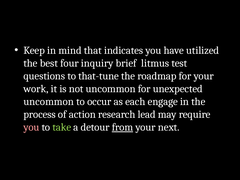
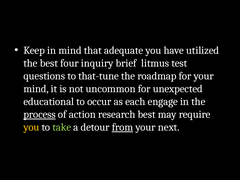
indicates: indicates -> adequate
work at (36, 89): work -> mind
uncommon at (49, 102): uncommon -> educational
process underline: none -> present
research lead: lead -> best
you at (31, 127) colour: pink -> yellow
